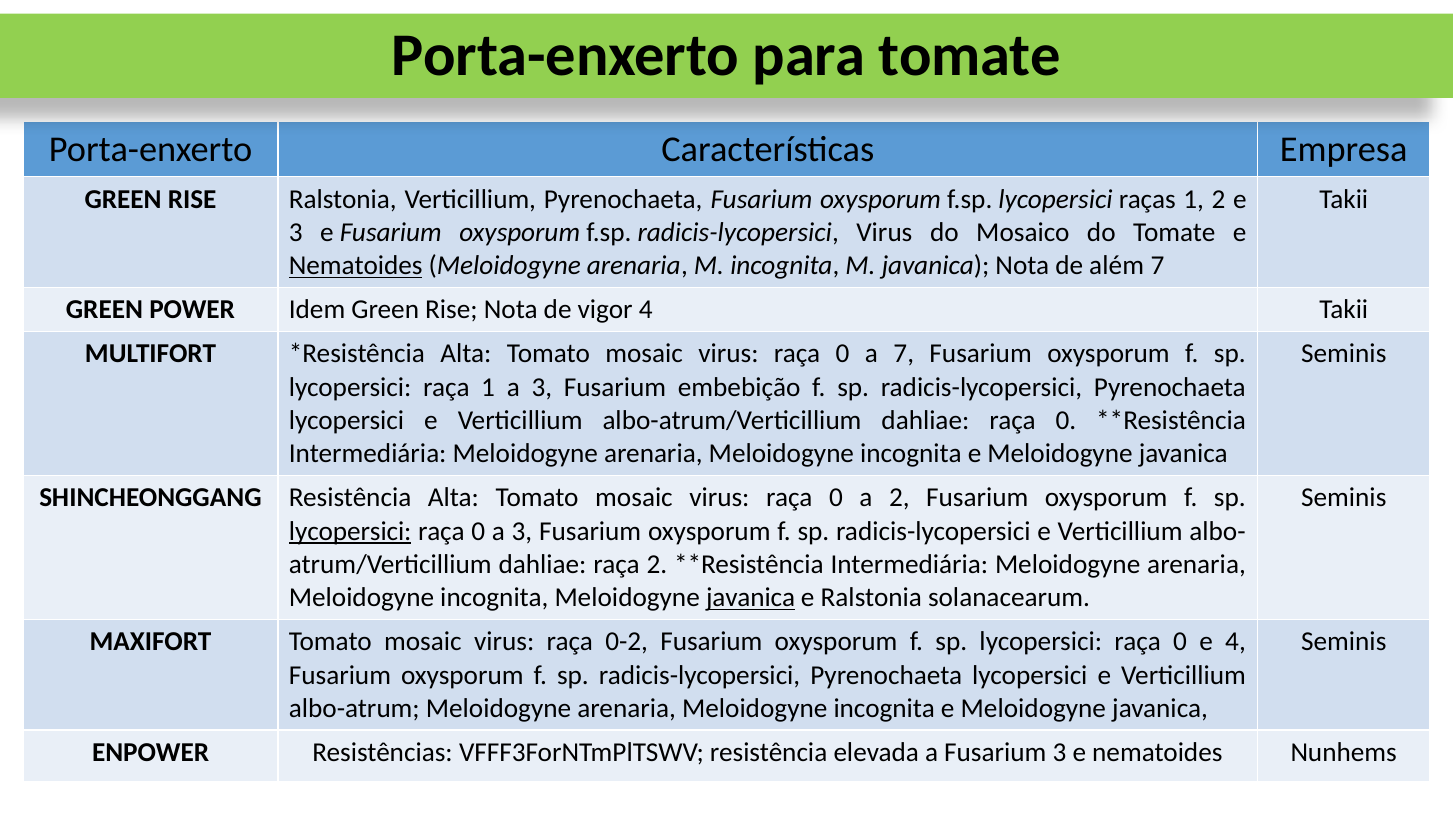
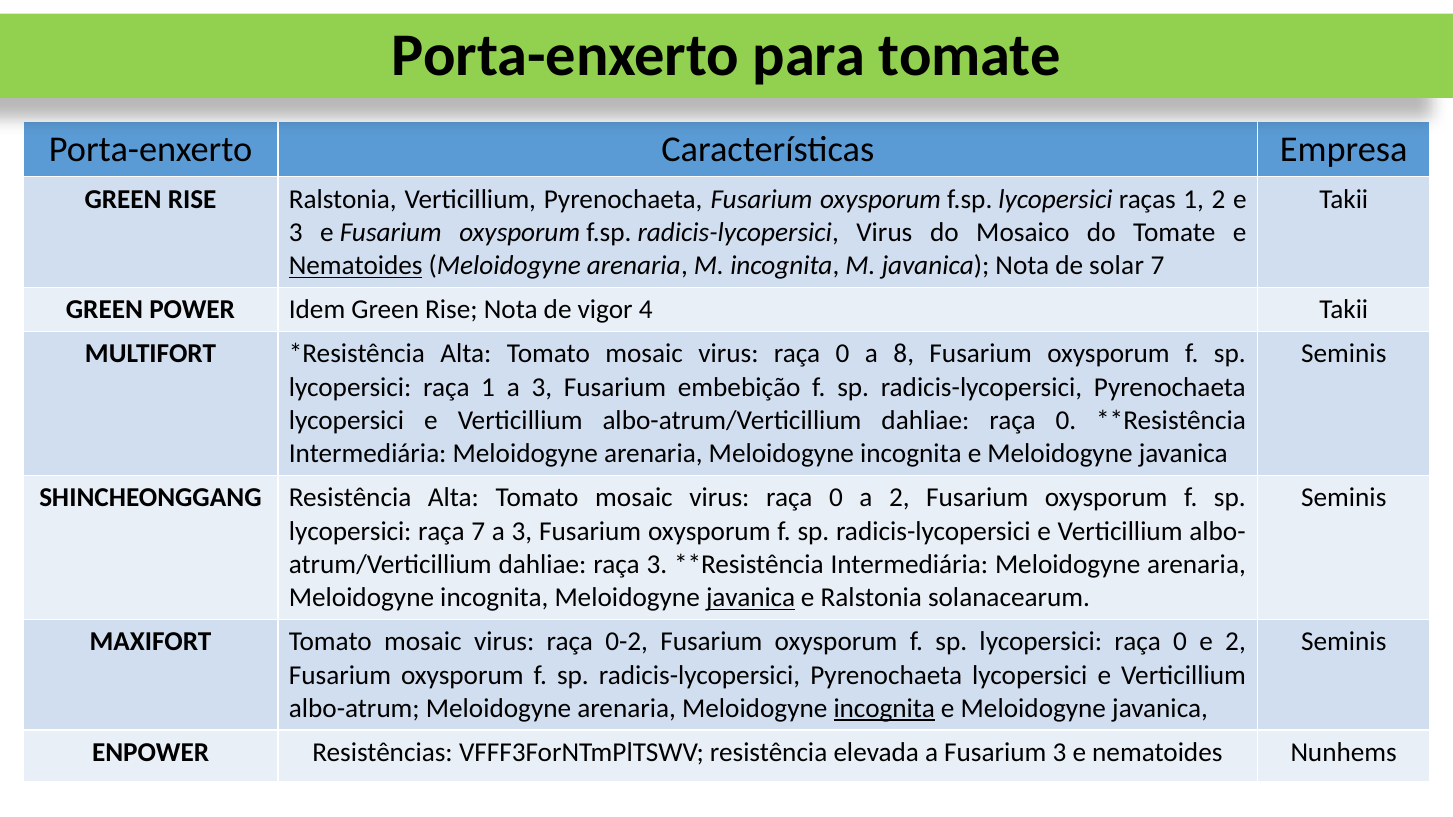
além: além -> solar
a 7: 7 -> 8
lycopersici at (350, 531) underline: present -> none
0 at (478, 531): 0 -> 7
raça 2: 2 -> 3
e 4: 4 -> 2
incognita at (884, 709) underline: none -> present
